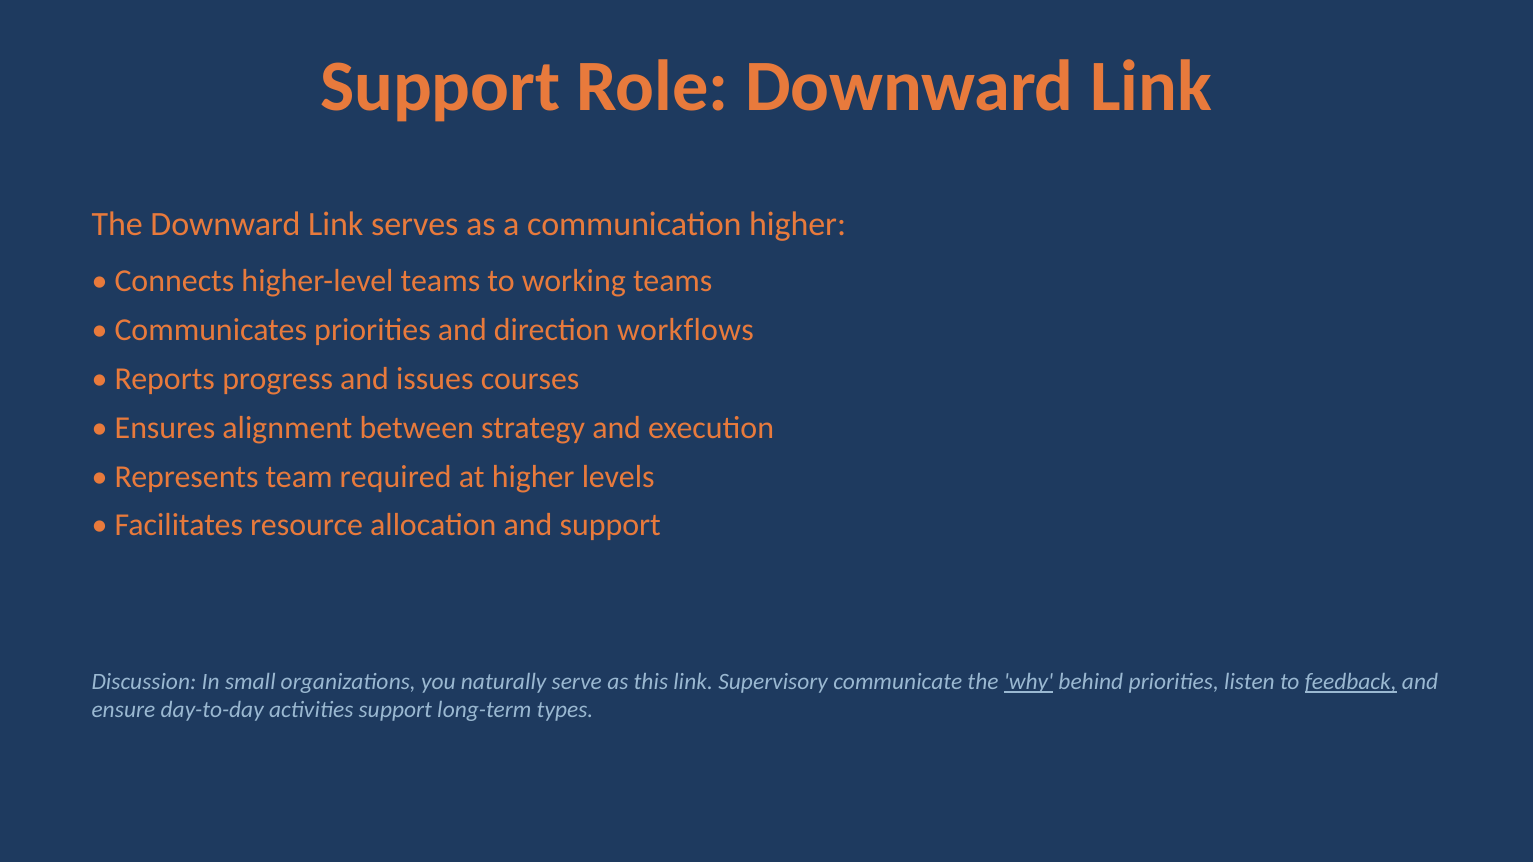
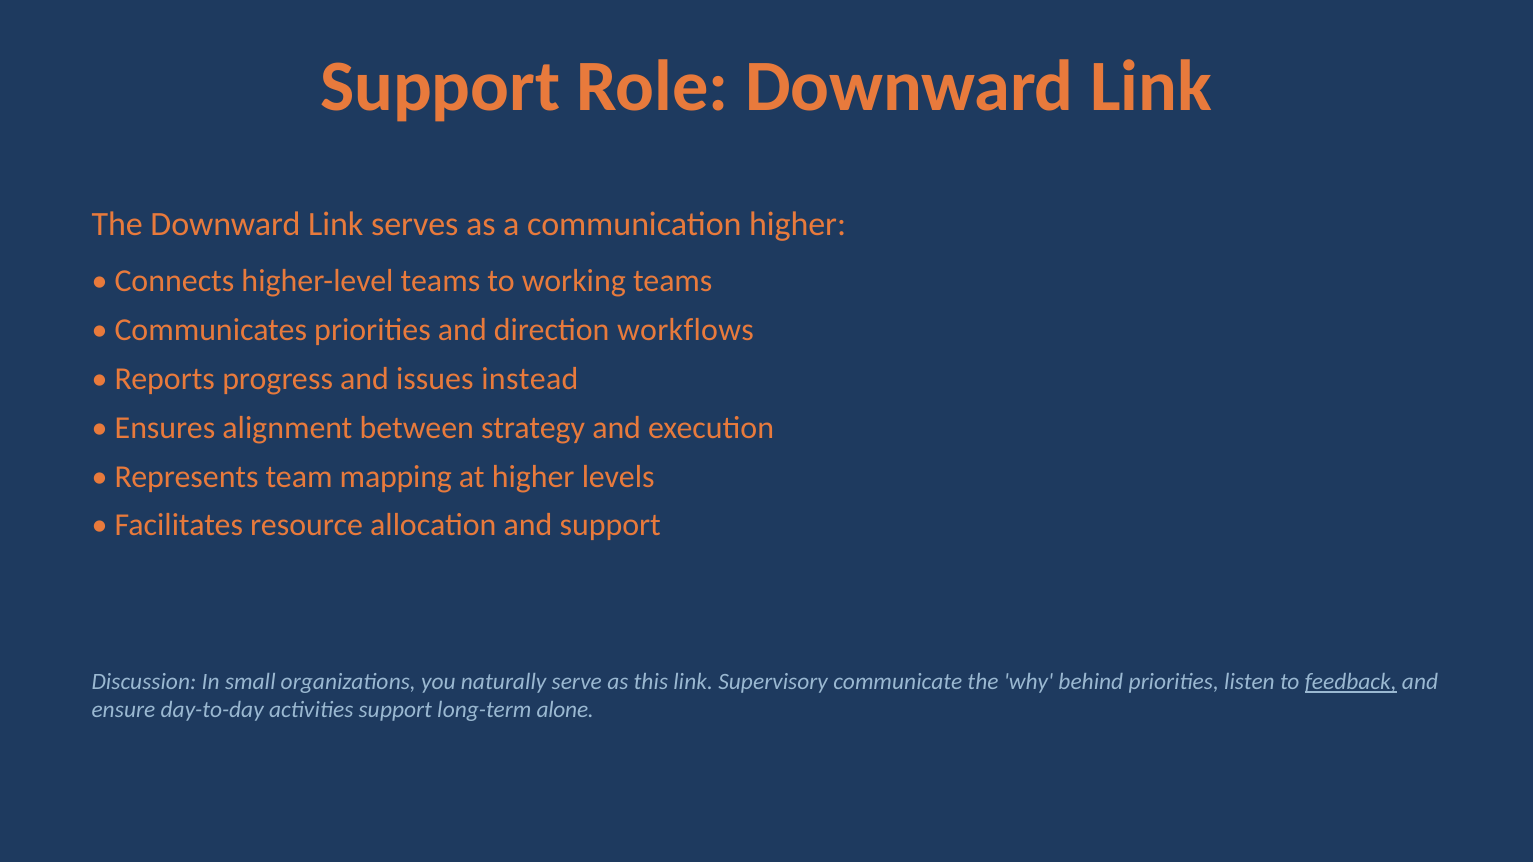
courses: courses -> instead
required: required -> mapping
why underline: present -> none
types: types -> alone
